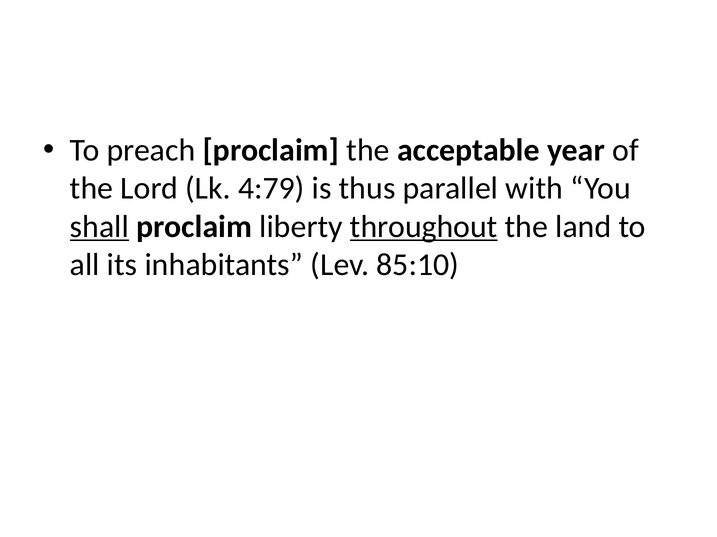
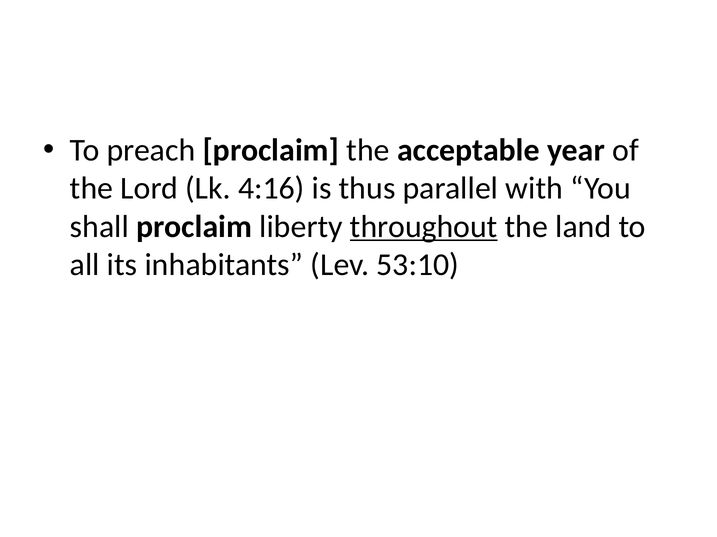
4:79: 4:79 -> 4:16
shall underline: present -> none
85:10: 85:10 -> 53:10
